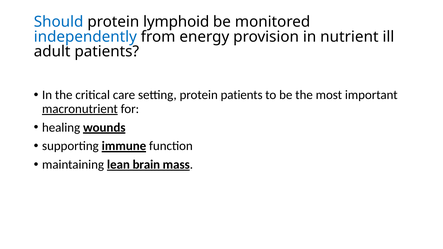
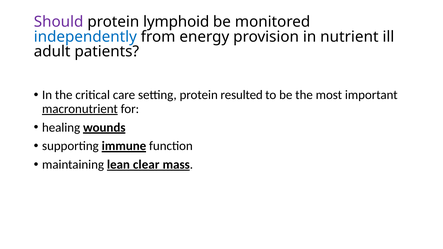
Should colour: blue -> purple
protein patients: patients -> resulted
brain: brain -> clear
